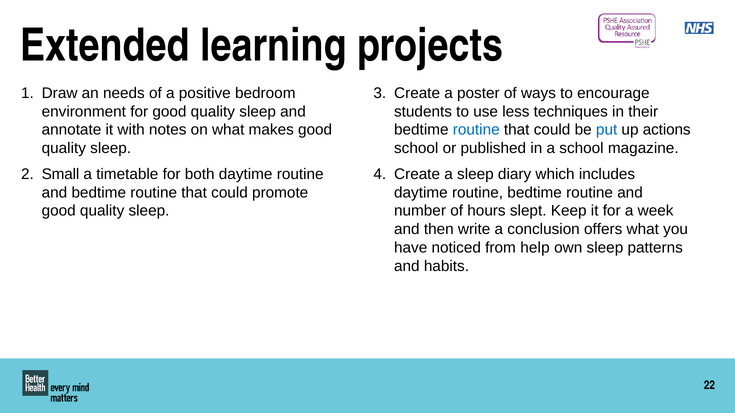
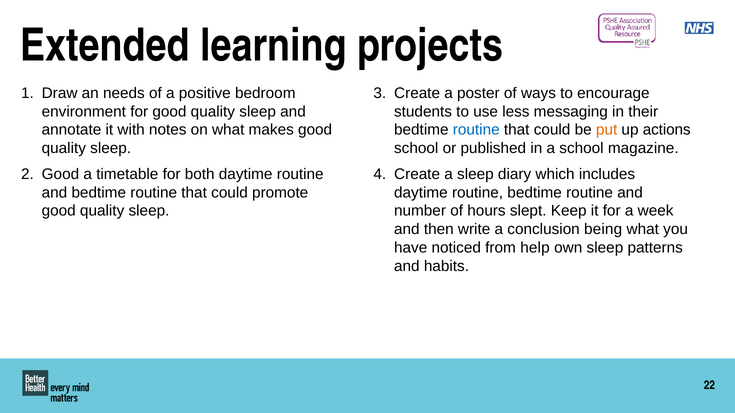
techniques: techniques -> messaging
put colour: blue -> orange
Small at (61, 174): Small -> Good
offers: offers -> being
